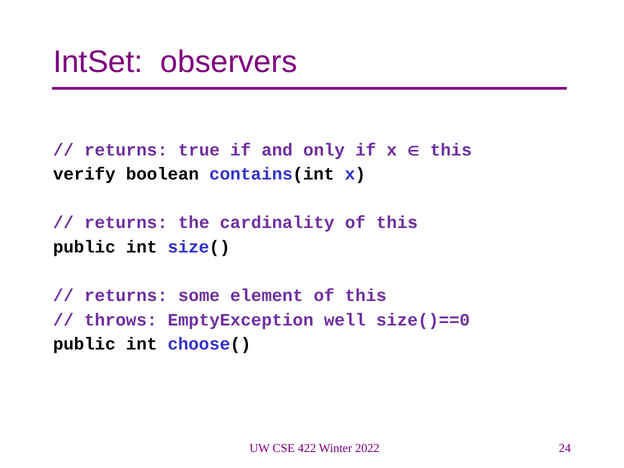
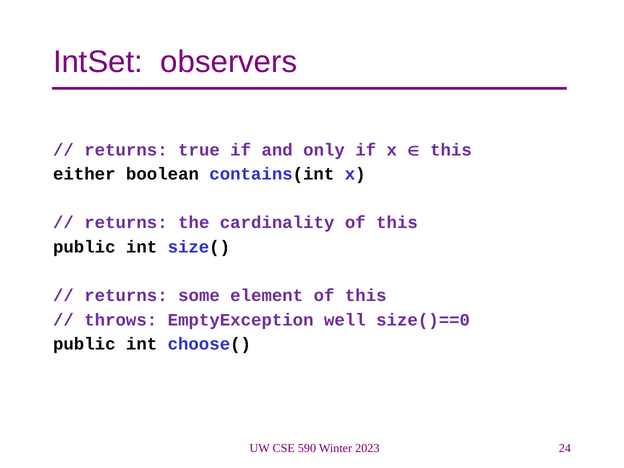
verify: verify -> either
422: 422 -> 590
2022: 2022 -> 2023
